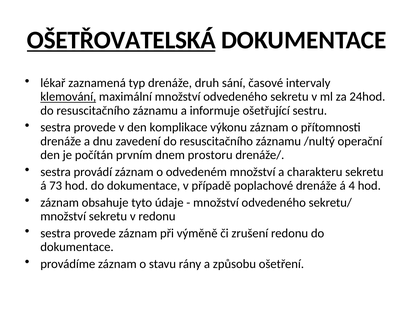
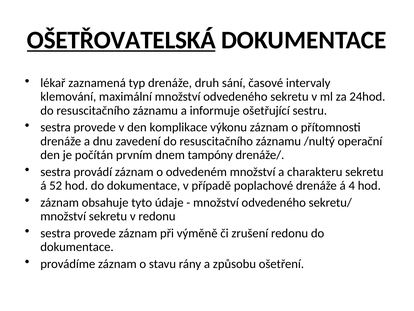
klemování underline: present -> none
prostoru: prostoru -> tampóny
73: 73 -> 52
